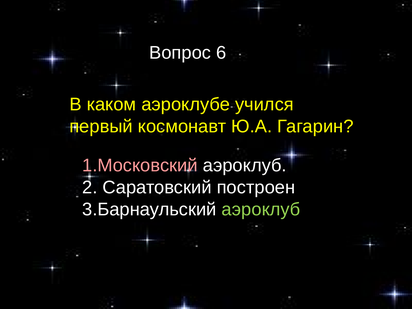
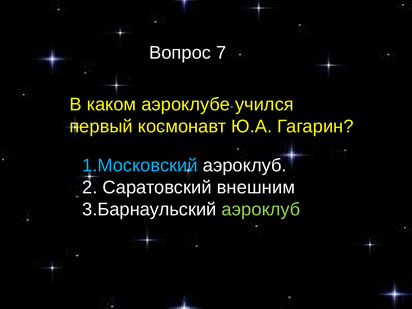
6: 6 -> 7
1.Московский colour: pink -> light blue
построен: построен -> внешним
